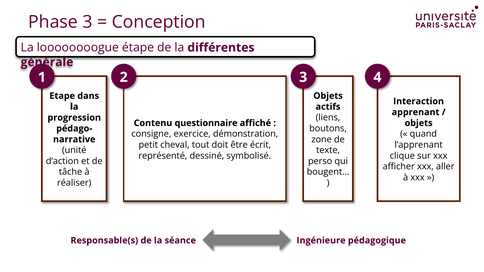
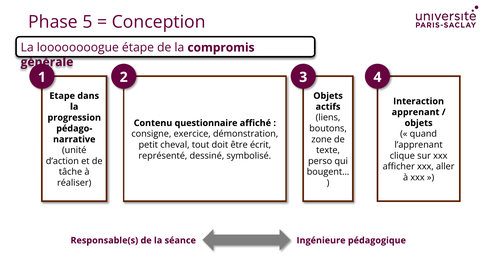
Phase 3: 3 -> 5
différentes: différentes -> compromis
